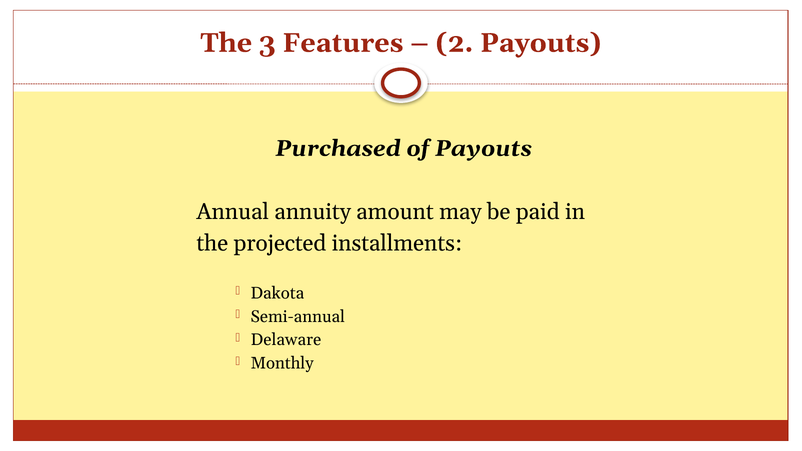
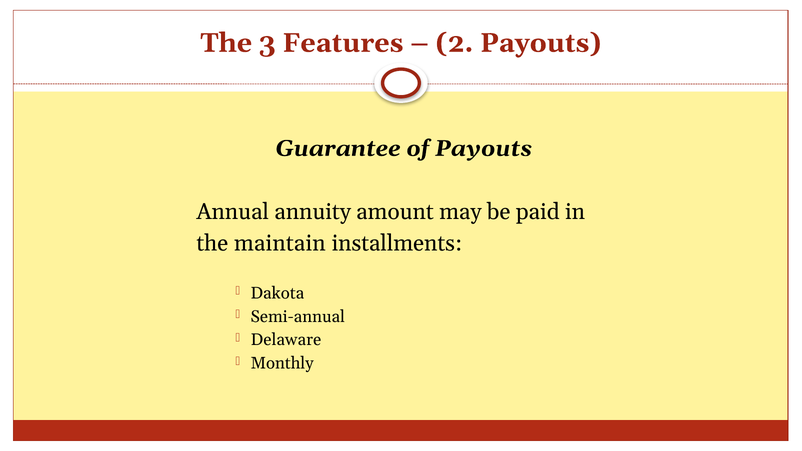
Purchased: Purchased -> Guarantee
projected: projected -> maintain
